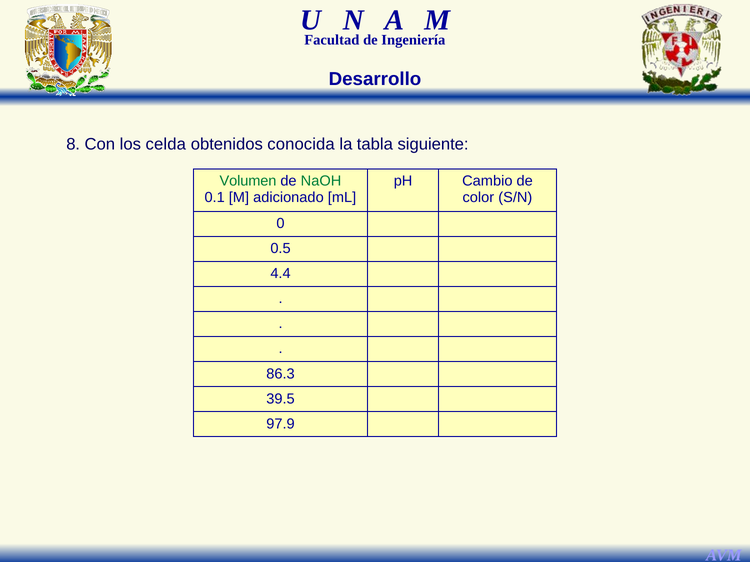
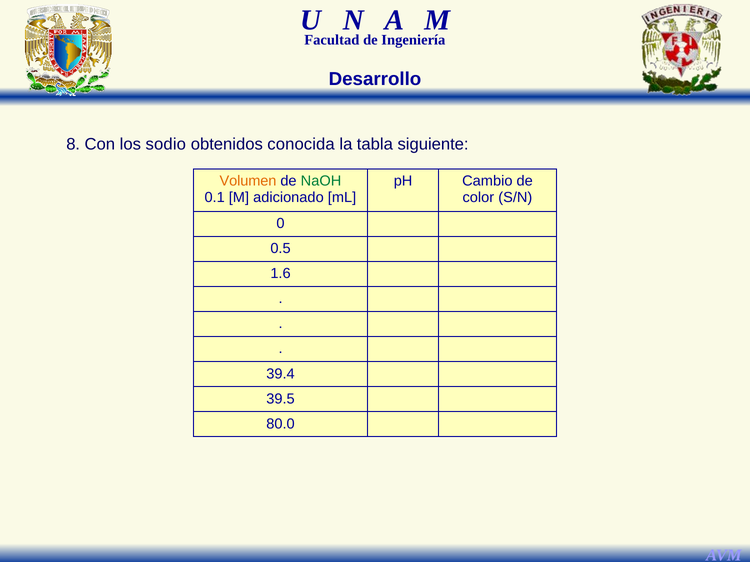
celda: celda -> sodio
Volumen colour: green -> orange
4.4: 4.4 -> 1.6
86.3: 86.3 -> 39.4
97.9: 97.9 -> 80.0
